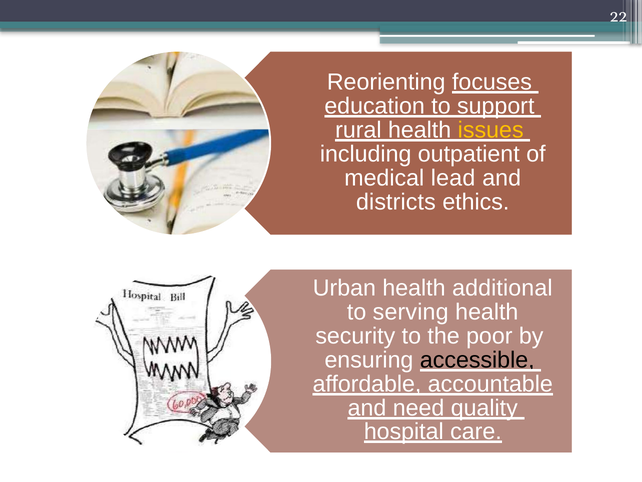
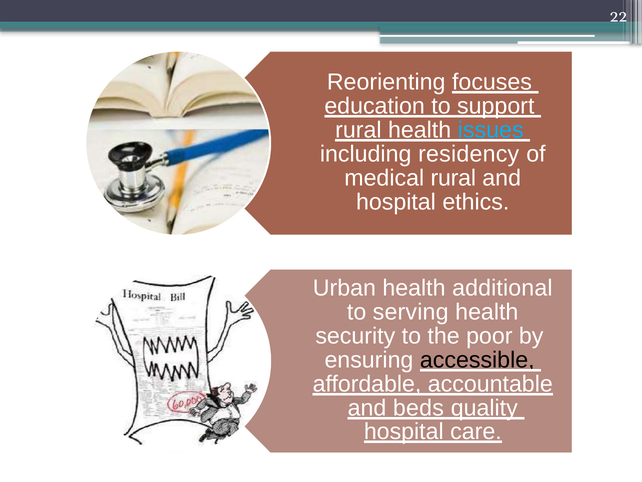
issues colour: yellow -> light blue
outpatient: outpatient -> residency
medical lead: lead -> rural
districts at (396, 202): districts -> hospital
need: need -> beds
